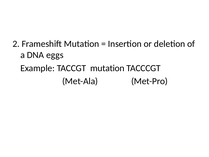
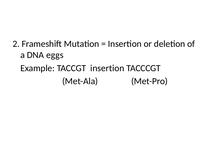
TACCGT mutation: mutation -> insertion
